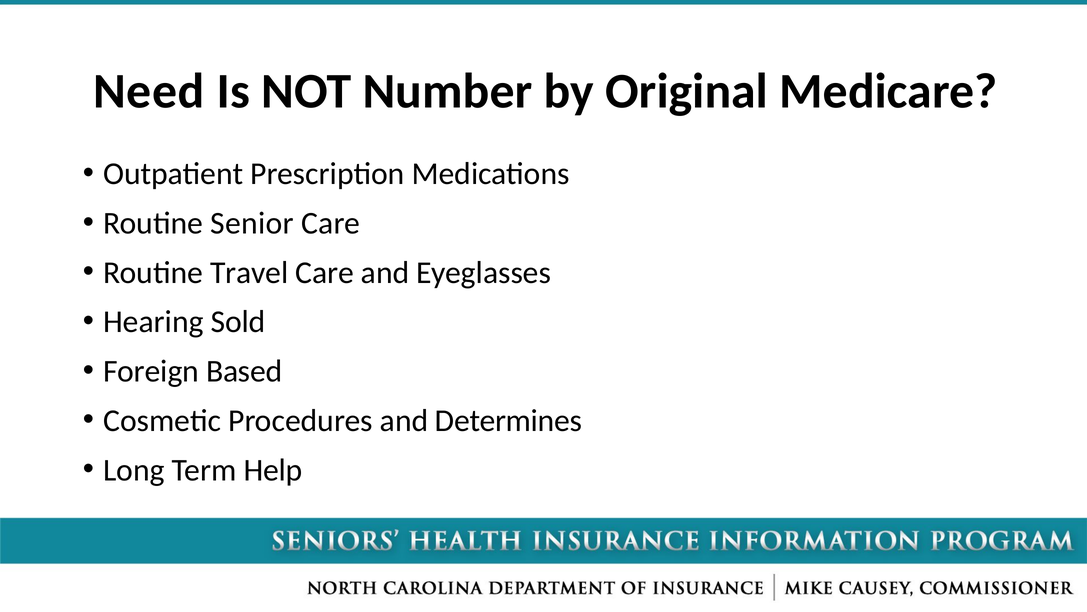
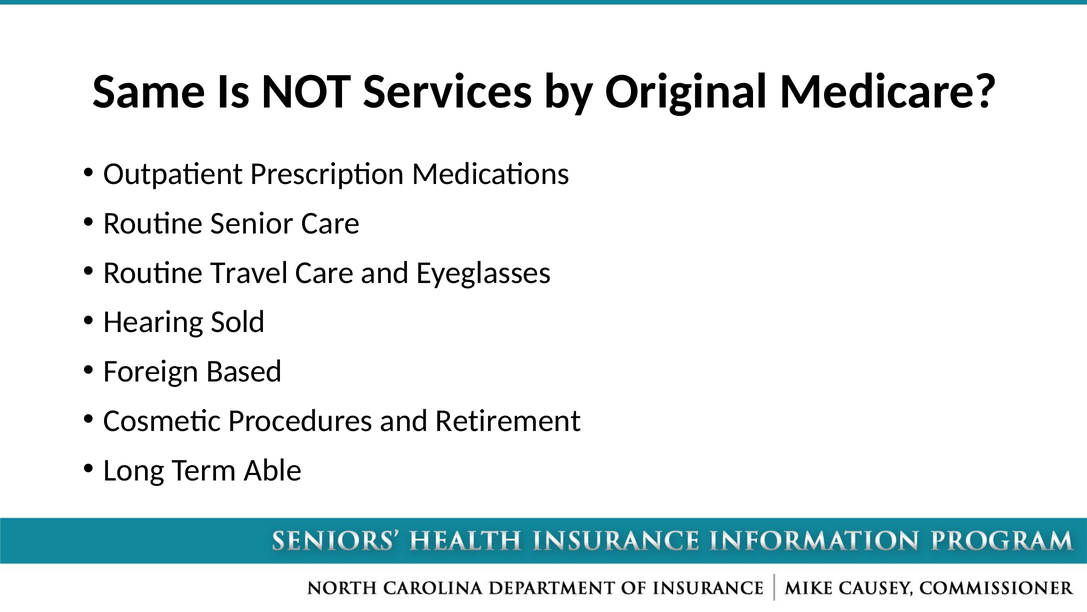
Need: Need -> Same
Number: Number -> Services
Determines: Determines -> Retirement
Help: Help -> Able
